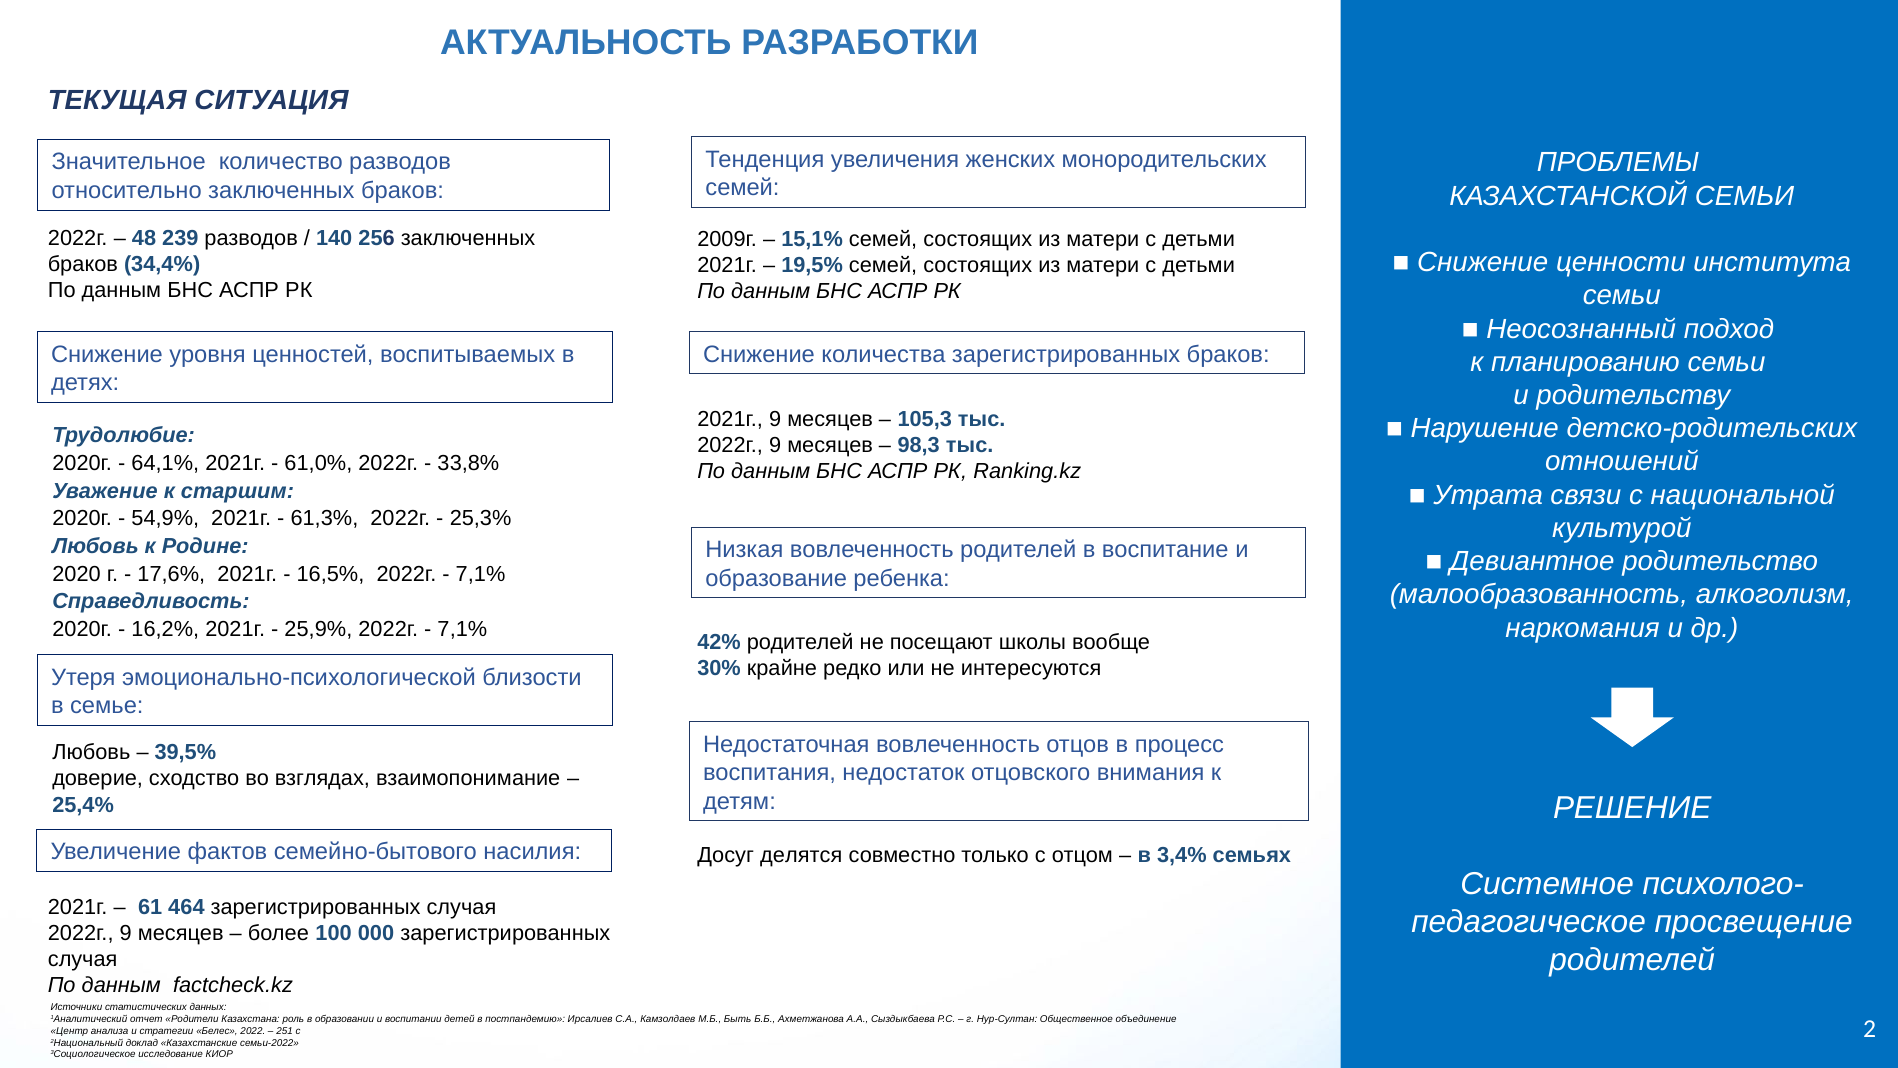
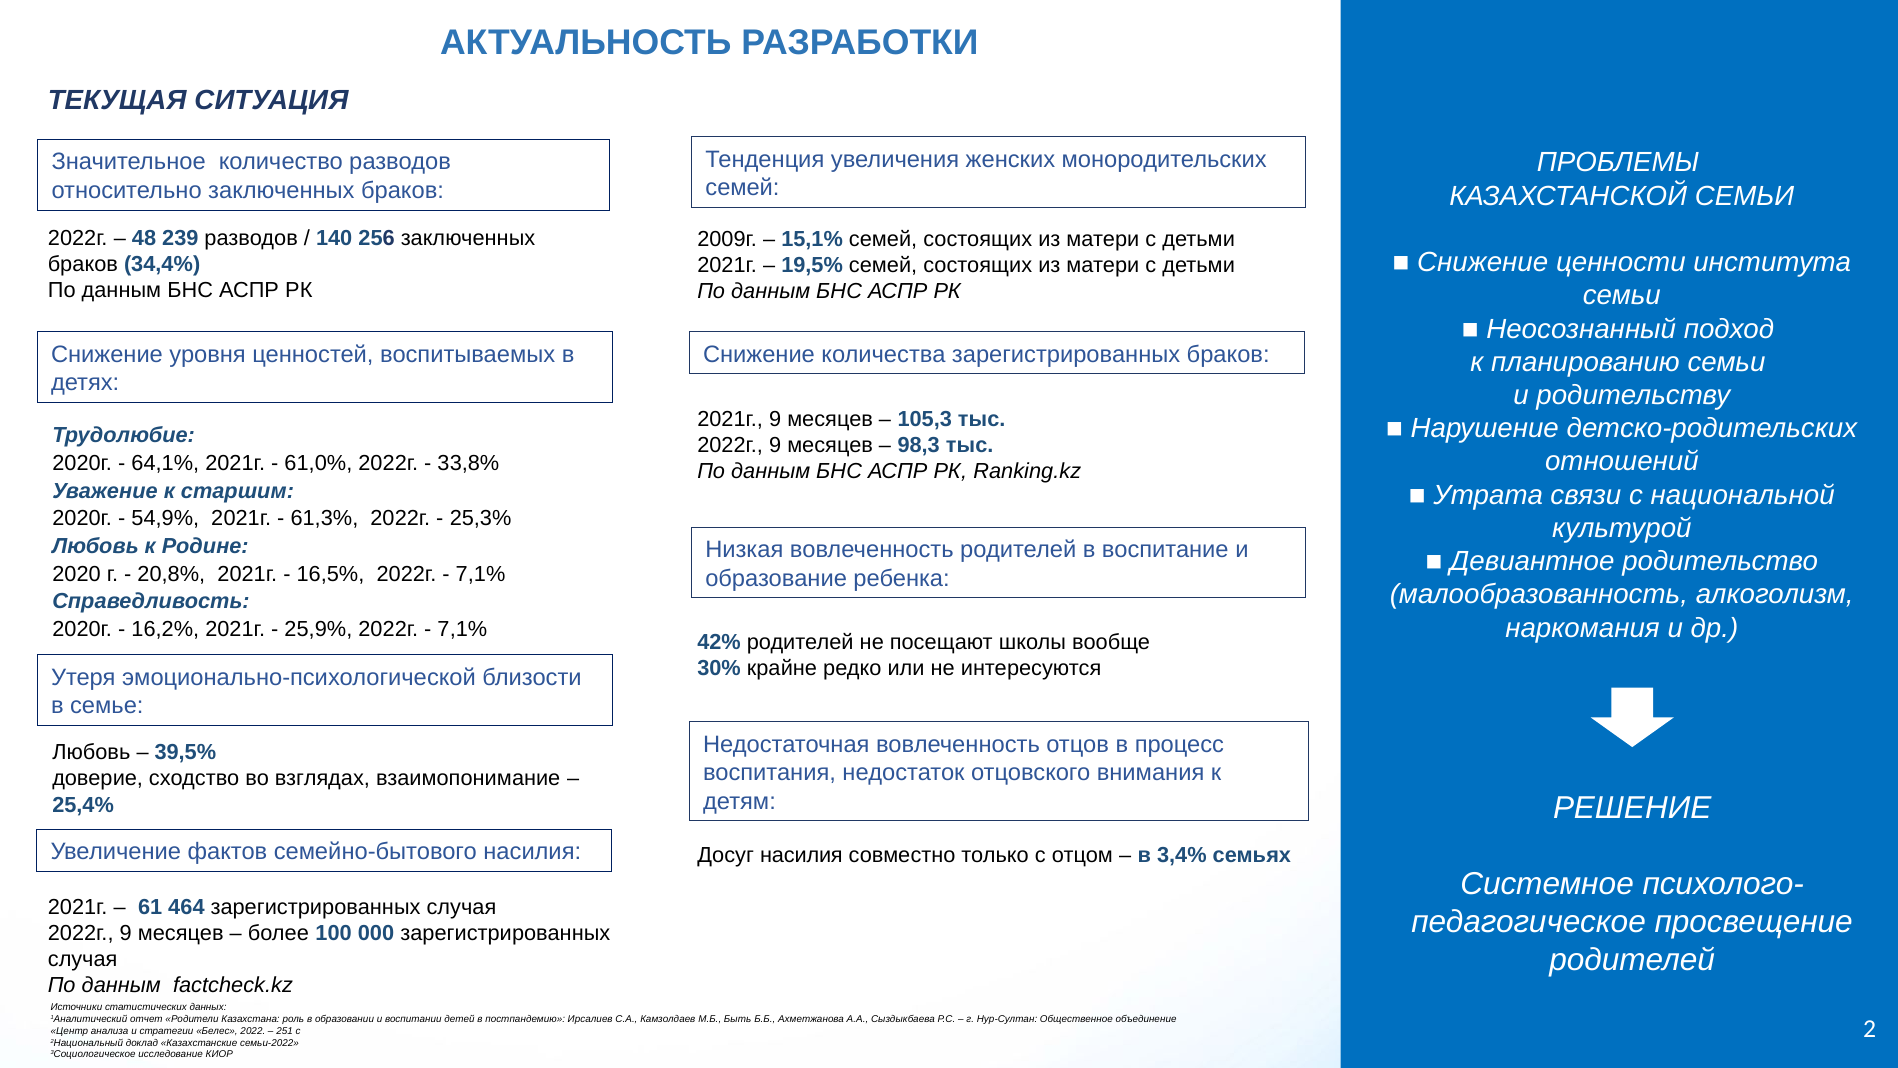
17,6%: 17,6% -> 20,8%
Досуг делятся: делятся -> насилия
